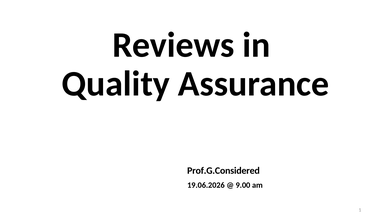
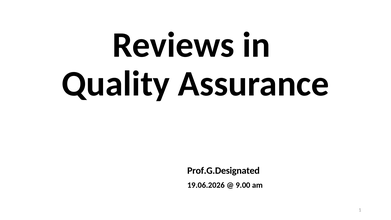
Prof.G.Considered: Prof.G.Considered -> Prof.G.Designated
